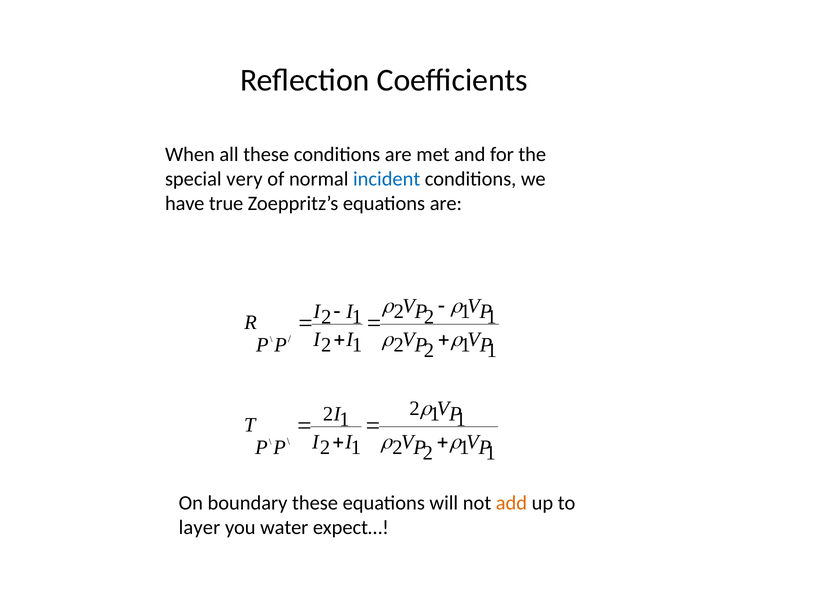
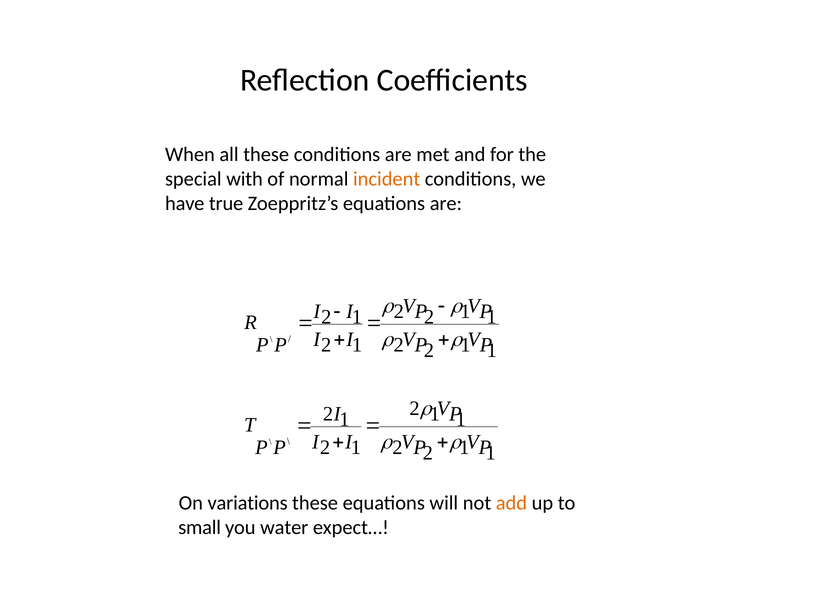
very: very -> with
incident colour: blue -> orange
boundary: boundary -> variations
layer: layer -> small
